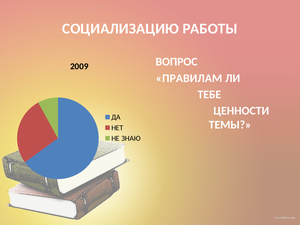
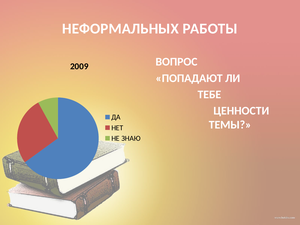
СОЦИАЛИЗАЦИЮ: СОЦИАЛИЗАЦИЮ -> НЕФОРМАЛЬНЫХ
ПРАВИЛАМ: ПРАВИЛАМ -> ПОПАДАЮТ
